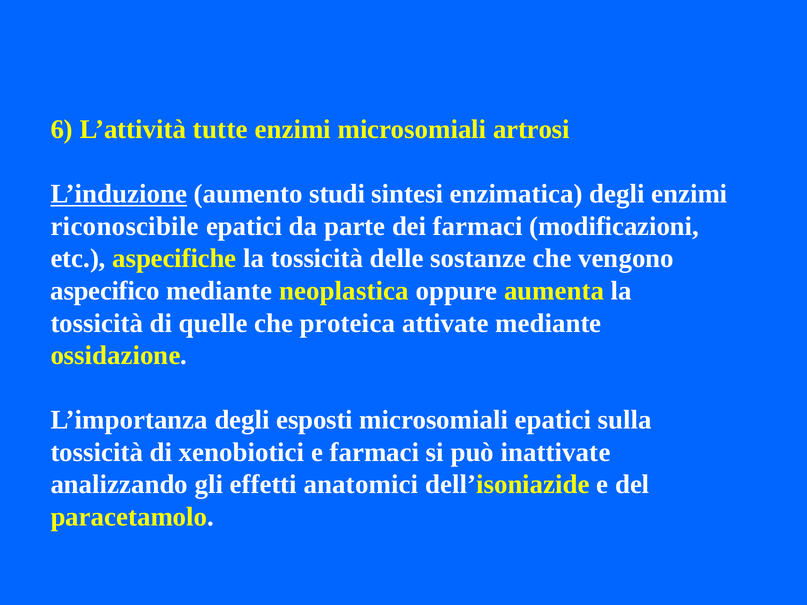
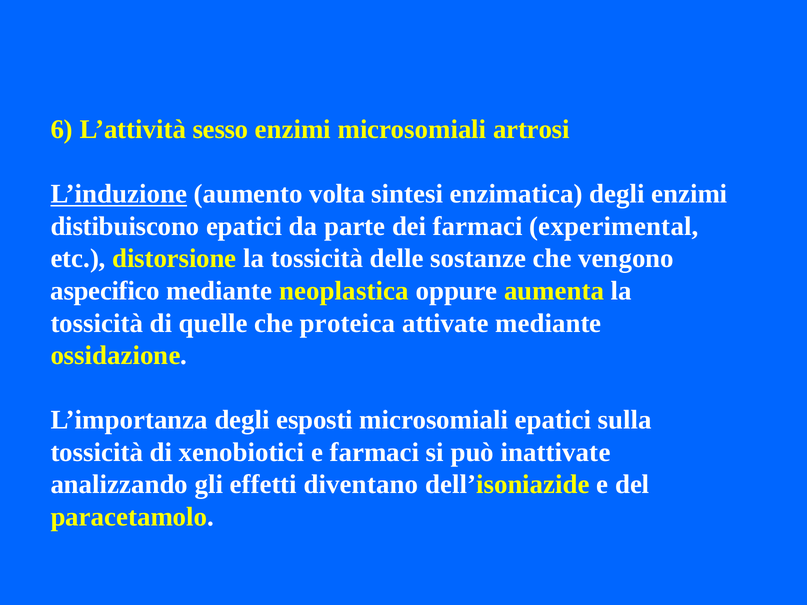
tutte: tutte -> sesso
studi: studi -> volta
riconoscibile: riconoscibile -> distibuiscono
modificazioni: modificazioni -> experimental
aspecifiche: aspecifiche -> distorsione
anatomici: anatomici -> diventano
